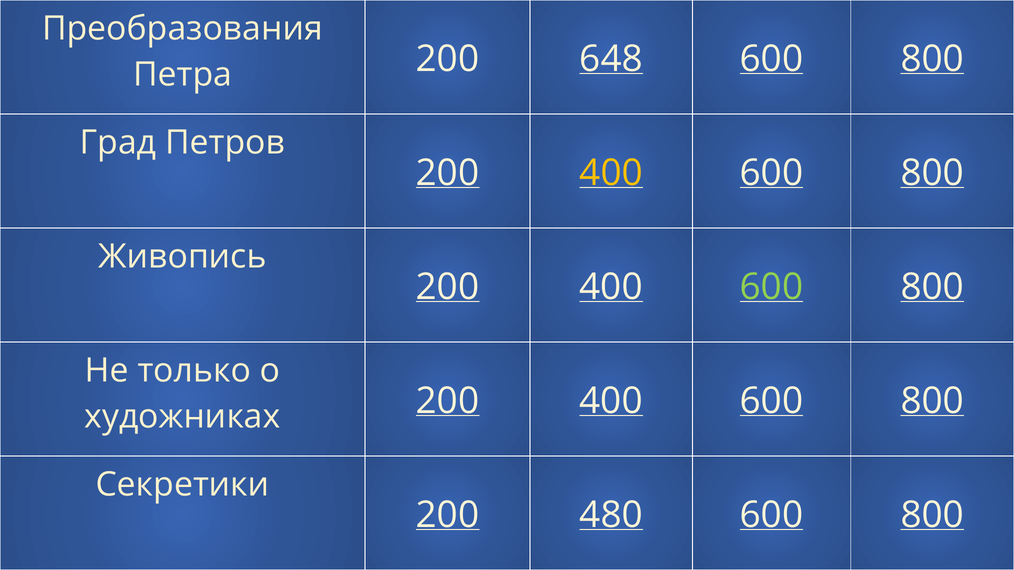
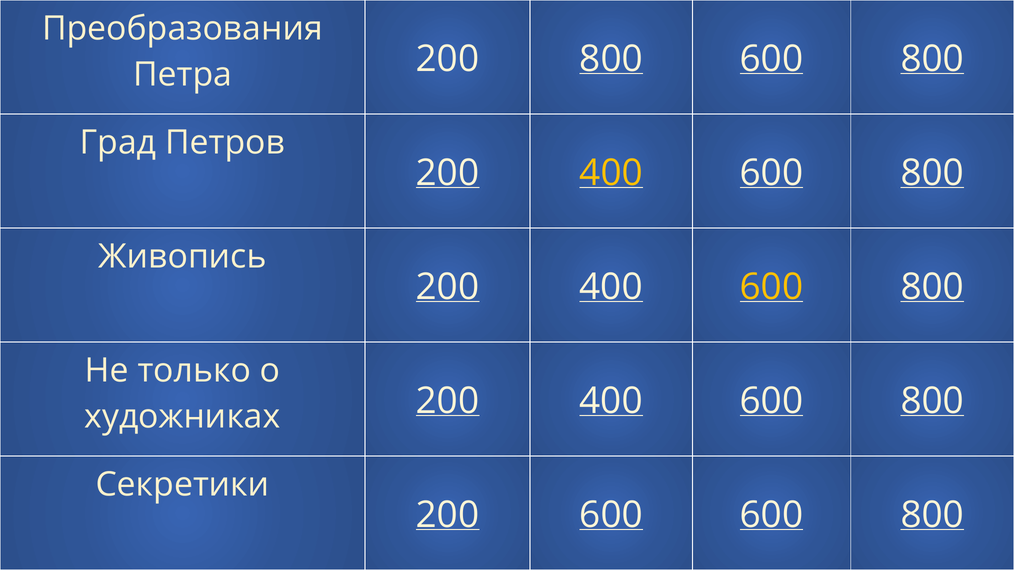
200 648: 648 -> 800
600 at (771, 287) colour: light green -> yellow
200 480: 480 -> 600
